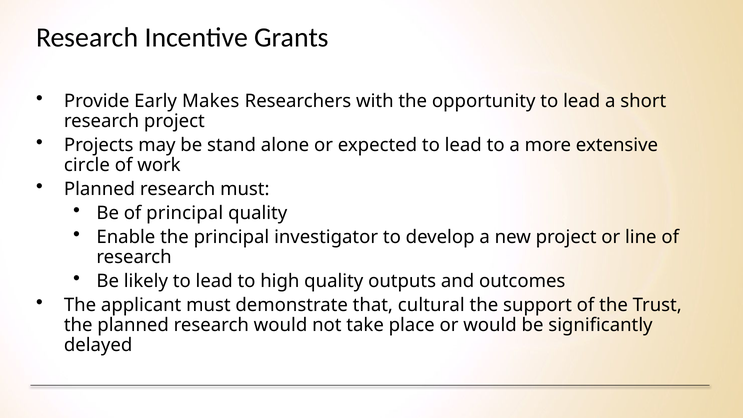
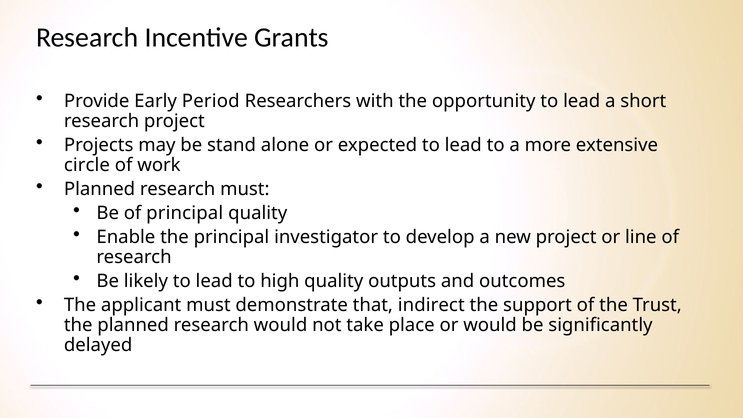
Makes: Makes -> Period
cultural: cultural -> indirect
